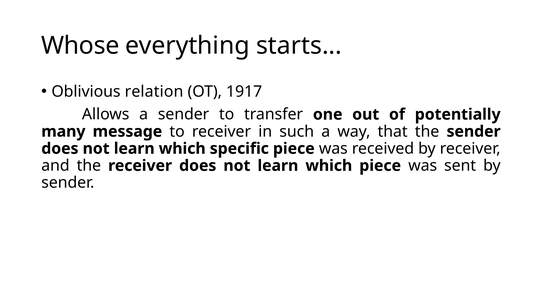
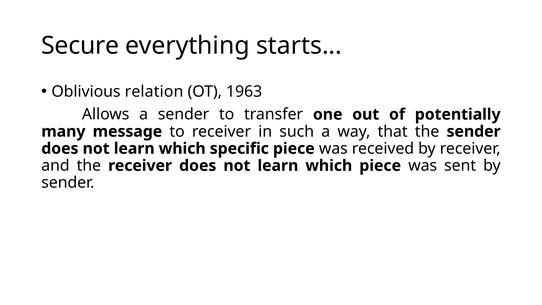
Whose: Whose -> Secure
1917: 1917 -> 1963
